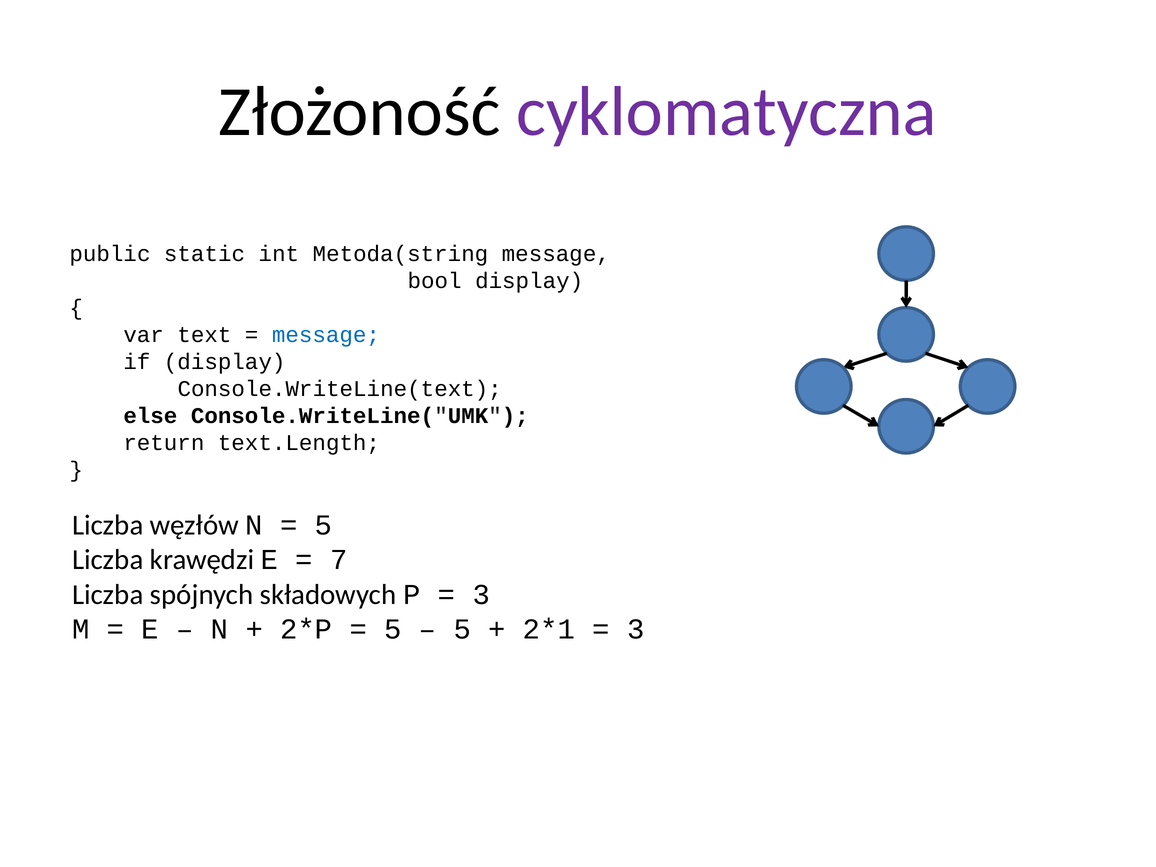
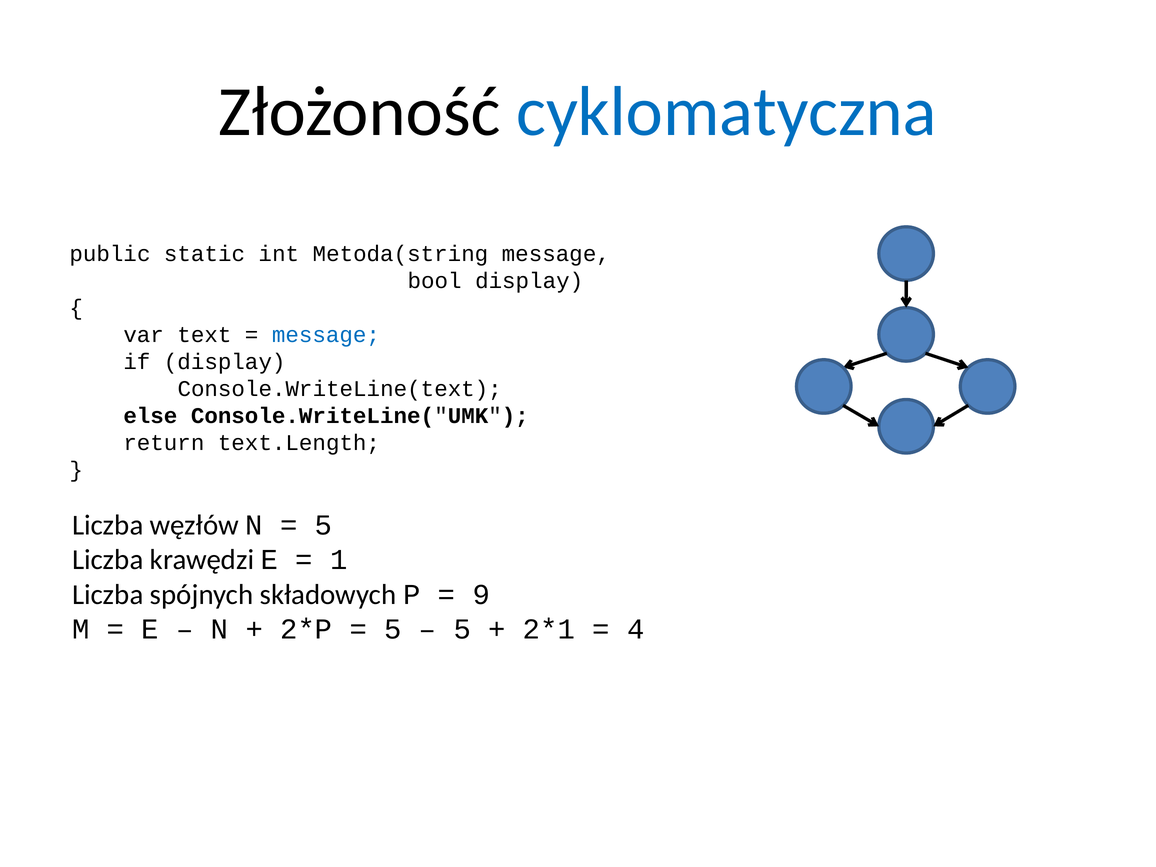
cyklomatyczna colour: purple -> blue
7: 7 -> 1
3 at (481, 595): 3 -> 9
3 at (636, 629): 3 -> 4
